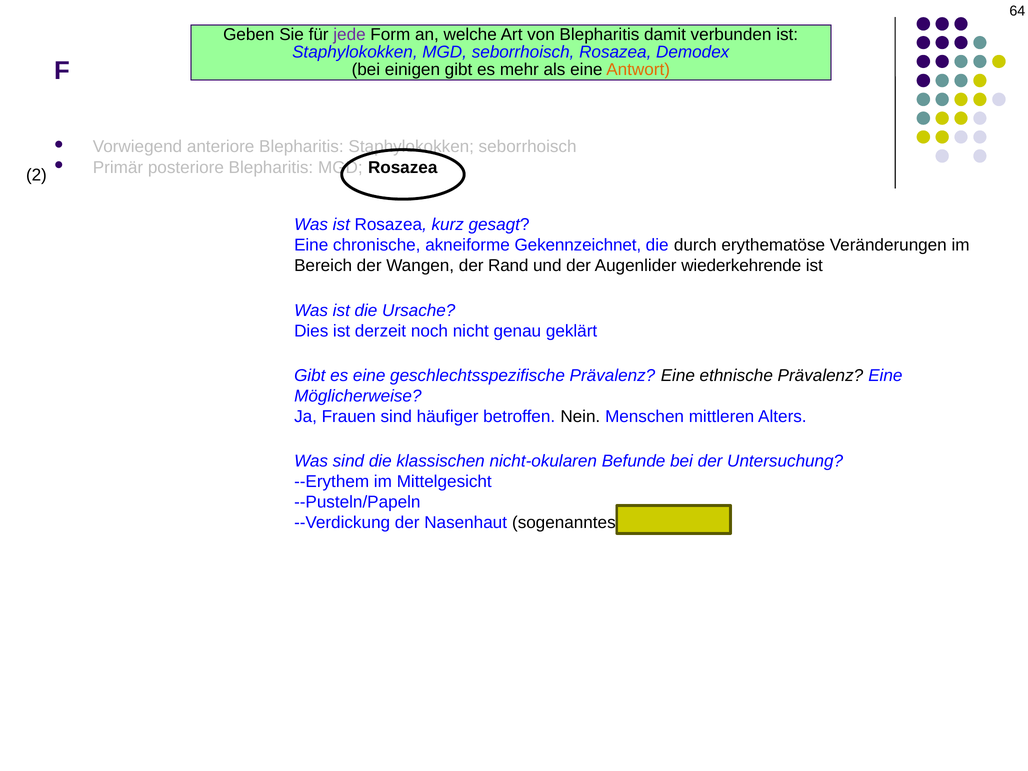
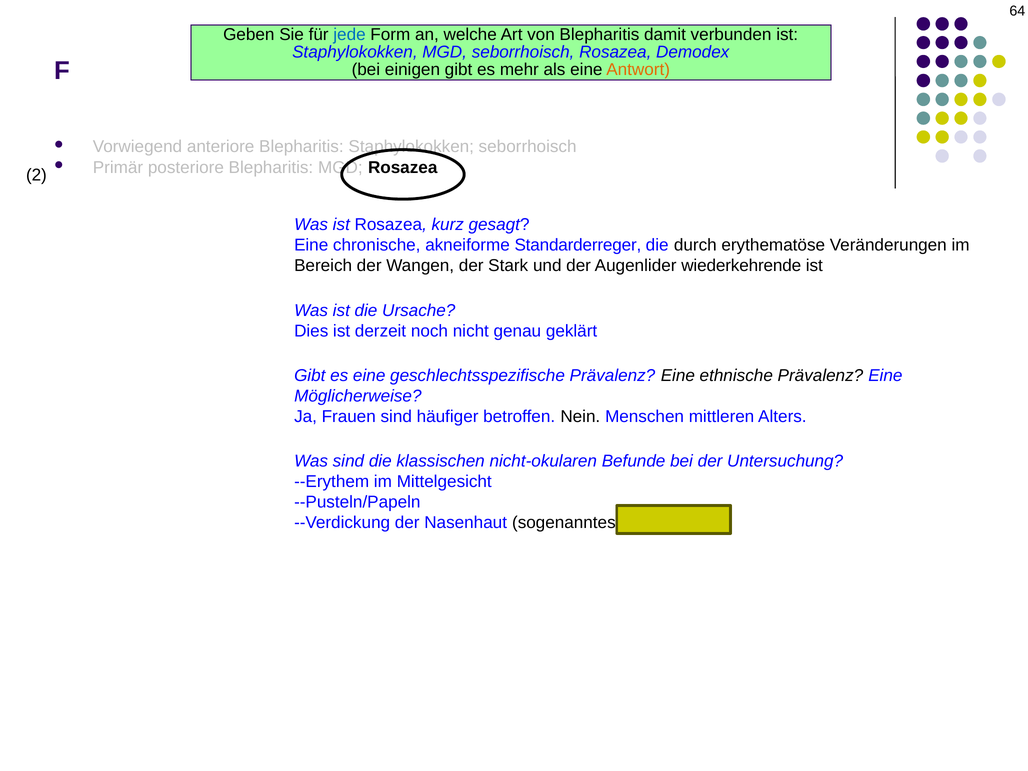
jede colour: purple -> blue
Gekennzeichnet: Gekennzeichnet -> Standarderreger
Rand: Rand -> Stark
